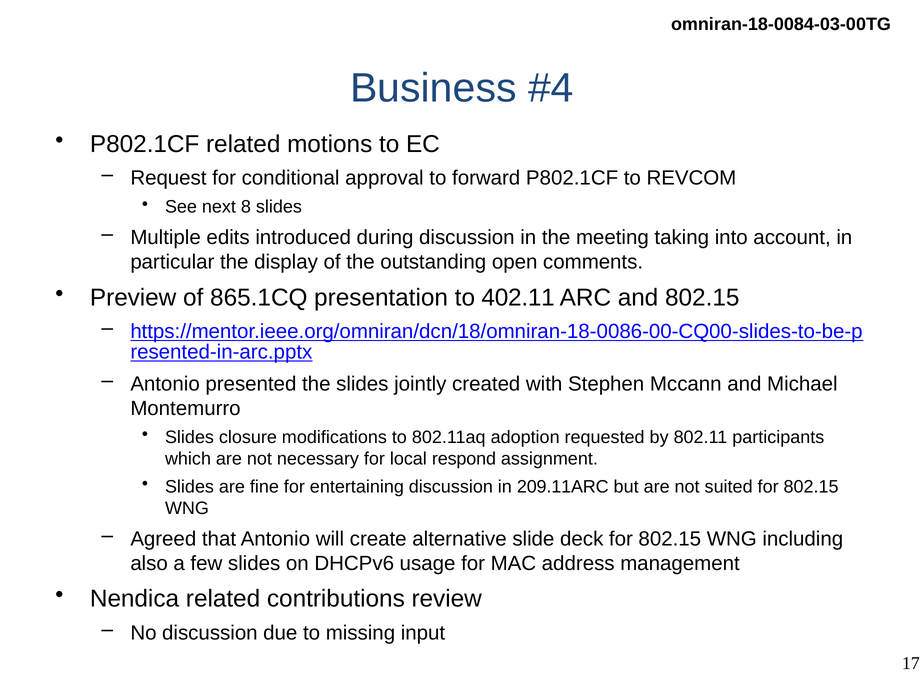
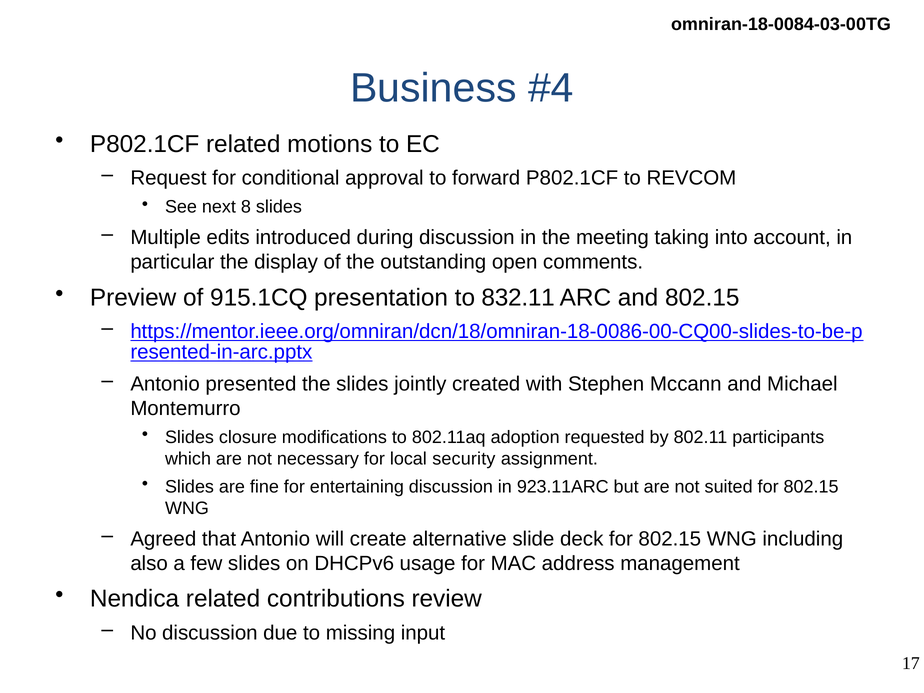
865.1CQ: 865.1CQ -> 915.1CQ
402.11: 402.11 -> 832.11
respond: respond -> security
209.11ARC: 209.11ARC -> 923.11ARC
